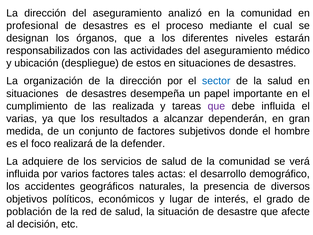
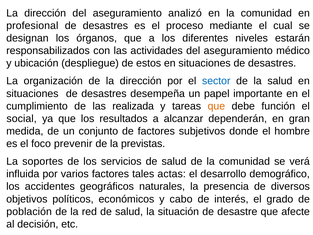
que at (216, 106) colour: purple -> orange
debe influida: influida -> función
varias: varias -> social
realizará: realizará -> prevenir
defender: defender -> previstas
adquiere: adquiere -> soportes
lugar: lugar -> cabo
